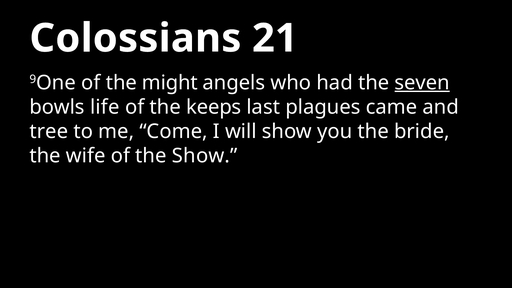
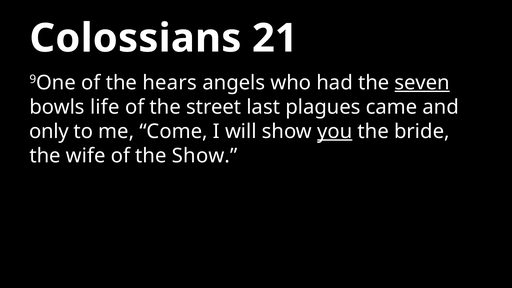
might: might -> hears
keeps: keeps -> street
tree: tree -> only
you underline: none -> present
